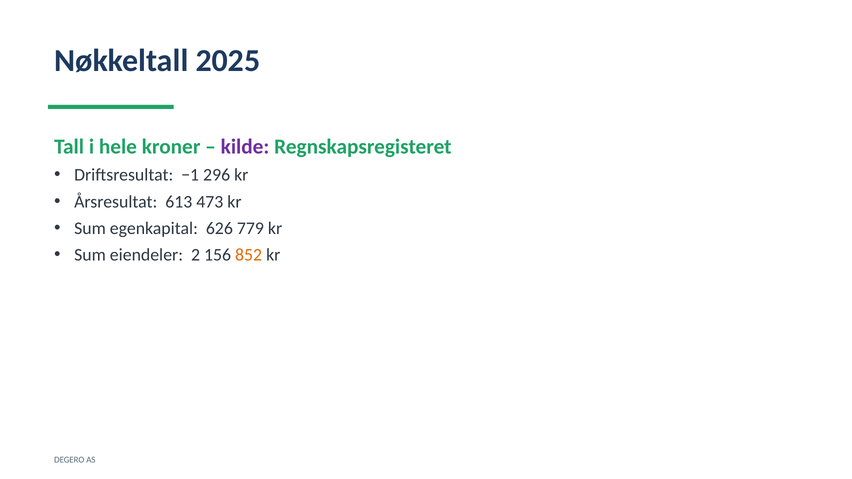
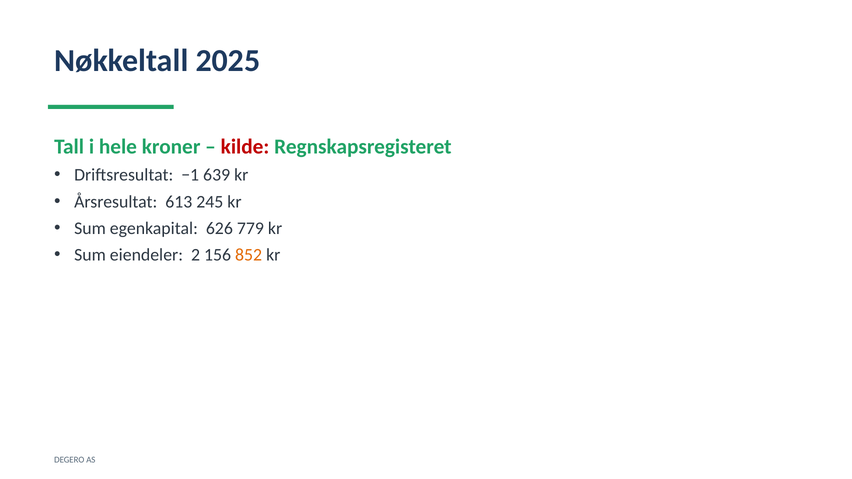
kilde colour: purple -> red
296: 296 -> 639
473: 473 -> 245
